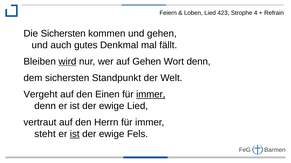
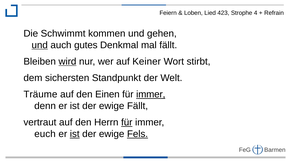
Die Sichersten: Sichersten -> Schwimmt
und at (40, 45) underline: none -> present
auf Gehen: Gehen -> Keiner
Wort denn: denn -> stirbt
Vergeht: Vergeht -> Träume
ewige Lied: Lied -> Fällt
für at (127, 123) underline: none -> present
steht: steht -> euch
Fels underline: none -> present
